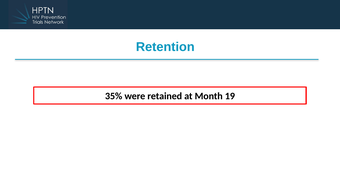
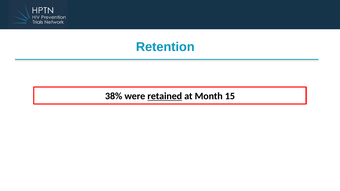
35%: 35% -> 38%
retained underline: none -> present
19: 19 -> 15
